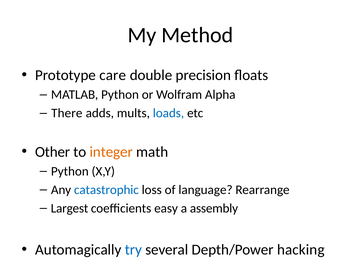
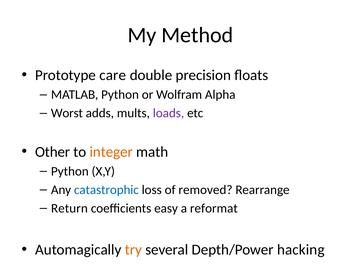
There: There -> Worst
loads colour: blue -> purple
language: language -> removed
Largest: Largest -> Return
assembly: assembly -> reformat
try colour: blue -> orange
